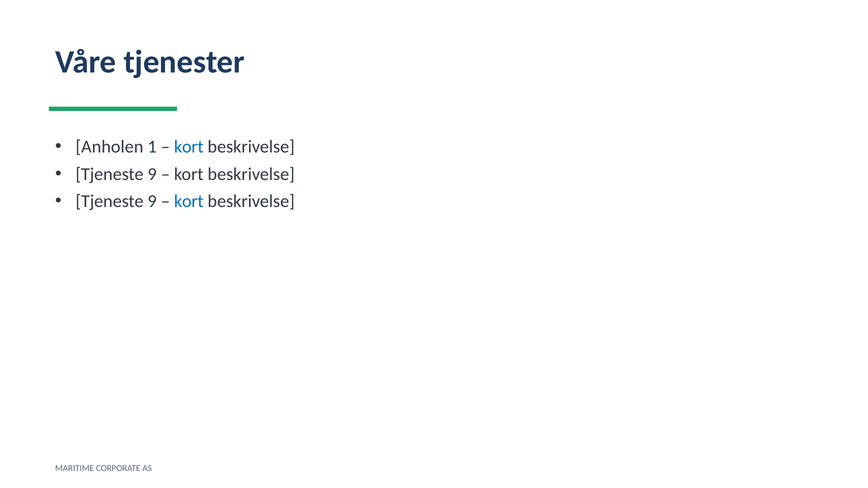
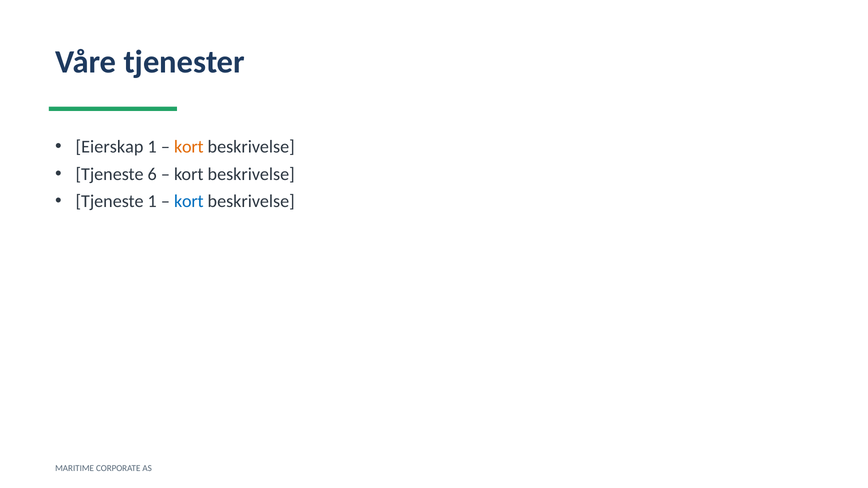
Anholen: Anholen -> Eierskap
kort at (189, 147) colour: blue -> orange
9 at (152, 174): 9 -> 6
9 at (152, 201): 9 -> 1
